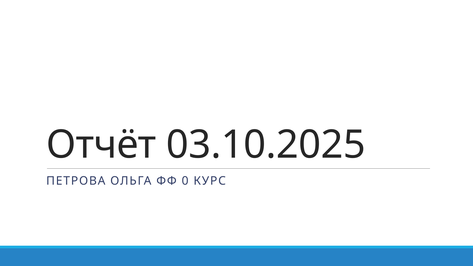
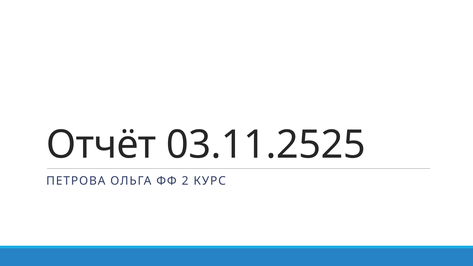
03.10.2025: 03.10.2025 -> 03.11.2525
0: 0 -> 2
